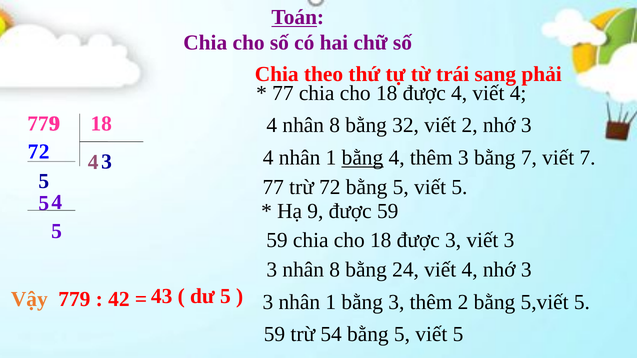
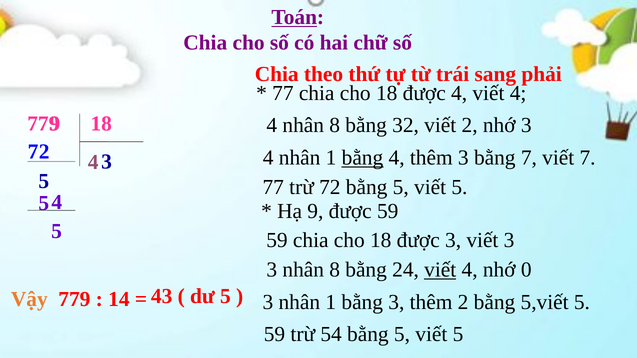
viết at (440, 270) underline: none -> present
4 nhớ 3: 3 -> 0
42: 42 -> 14
